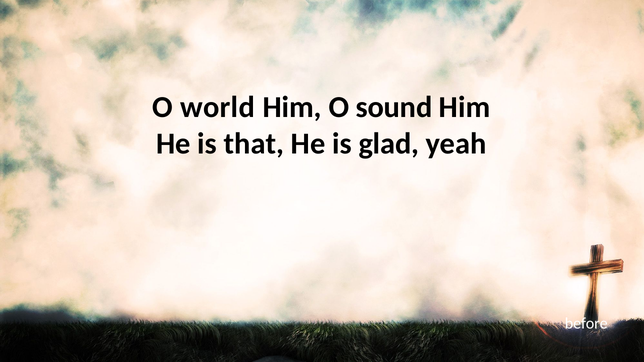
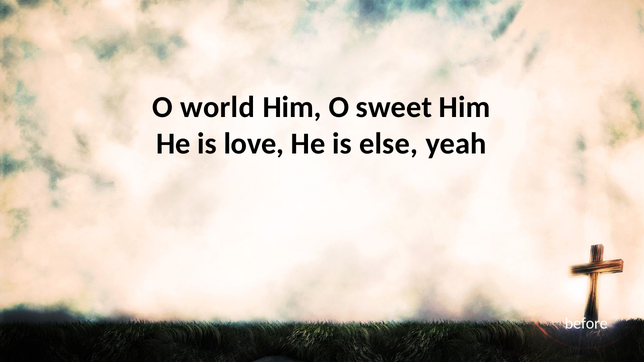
sound: sound -> sweet
that: that -> love
glad: glad -> else
